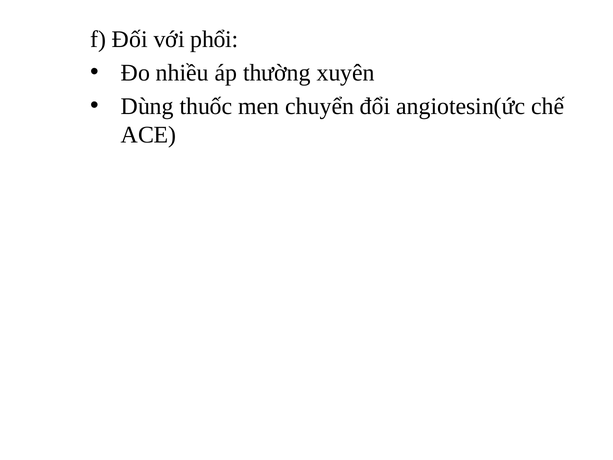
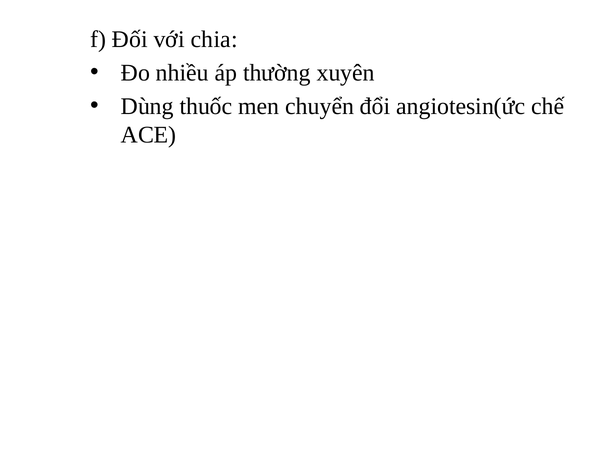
phổi: phổi -> chia
